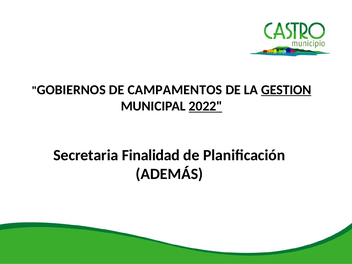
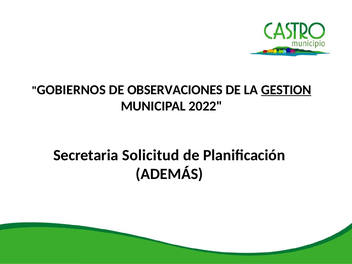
CAMPAMENTOS: CAMPAMENTOS -> OBSERVACIONES
2022 underline: present -> none
Finalidad: Finalidad -> Solicitud
